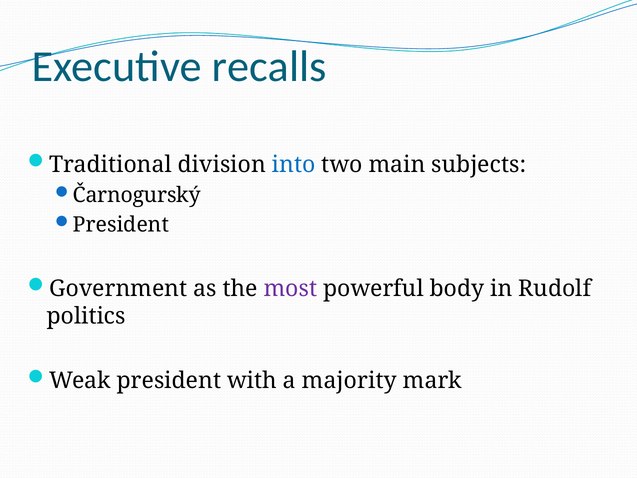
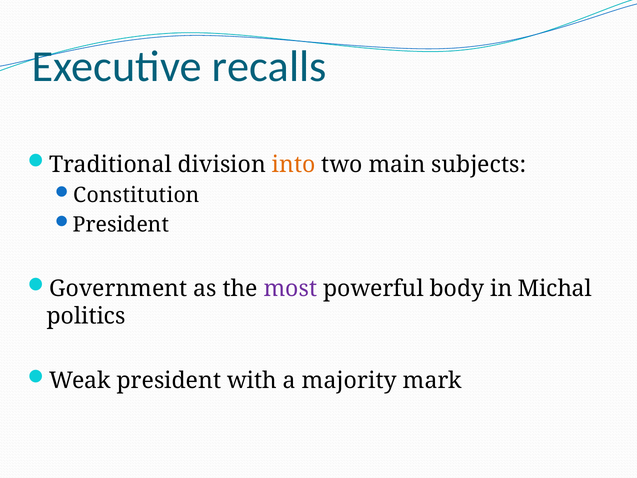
into colour: blue -> orange
Čarnogurský: Čarnogurský -> Constitution
Rudolf: Rudolf -> Michal
